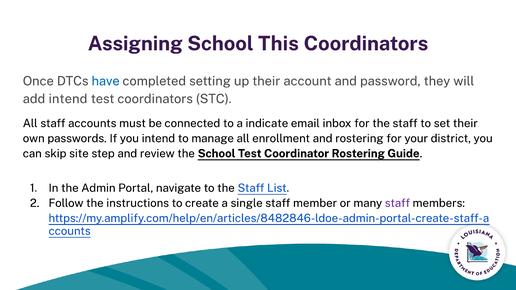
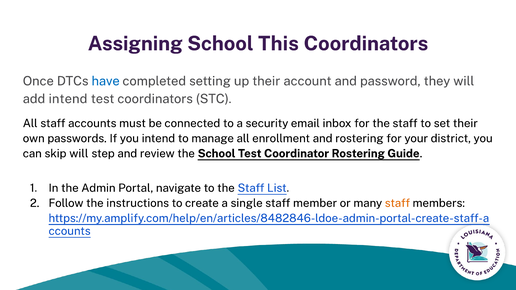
indicate: indicate -> security
skip site: site -> will
staff at (397, 203) colour: purple -> orange
